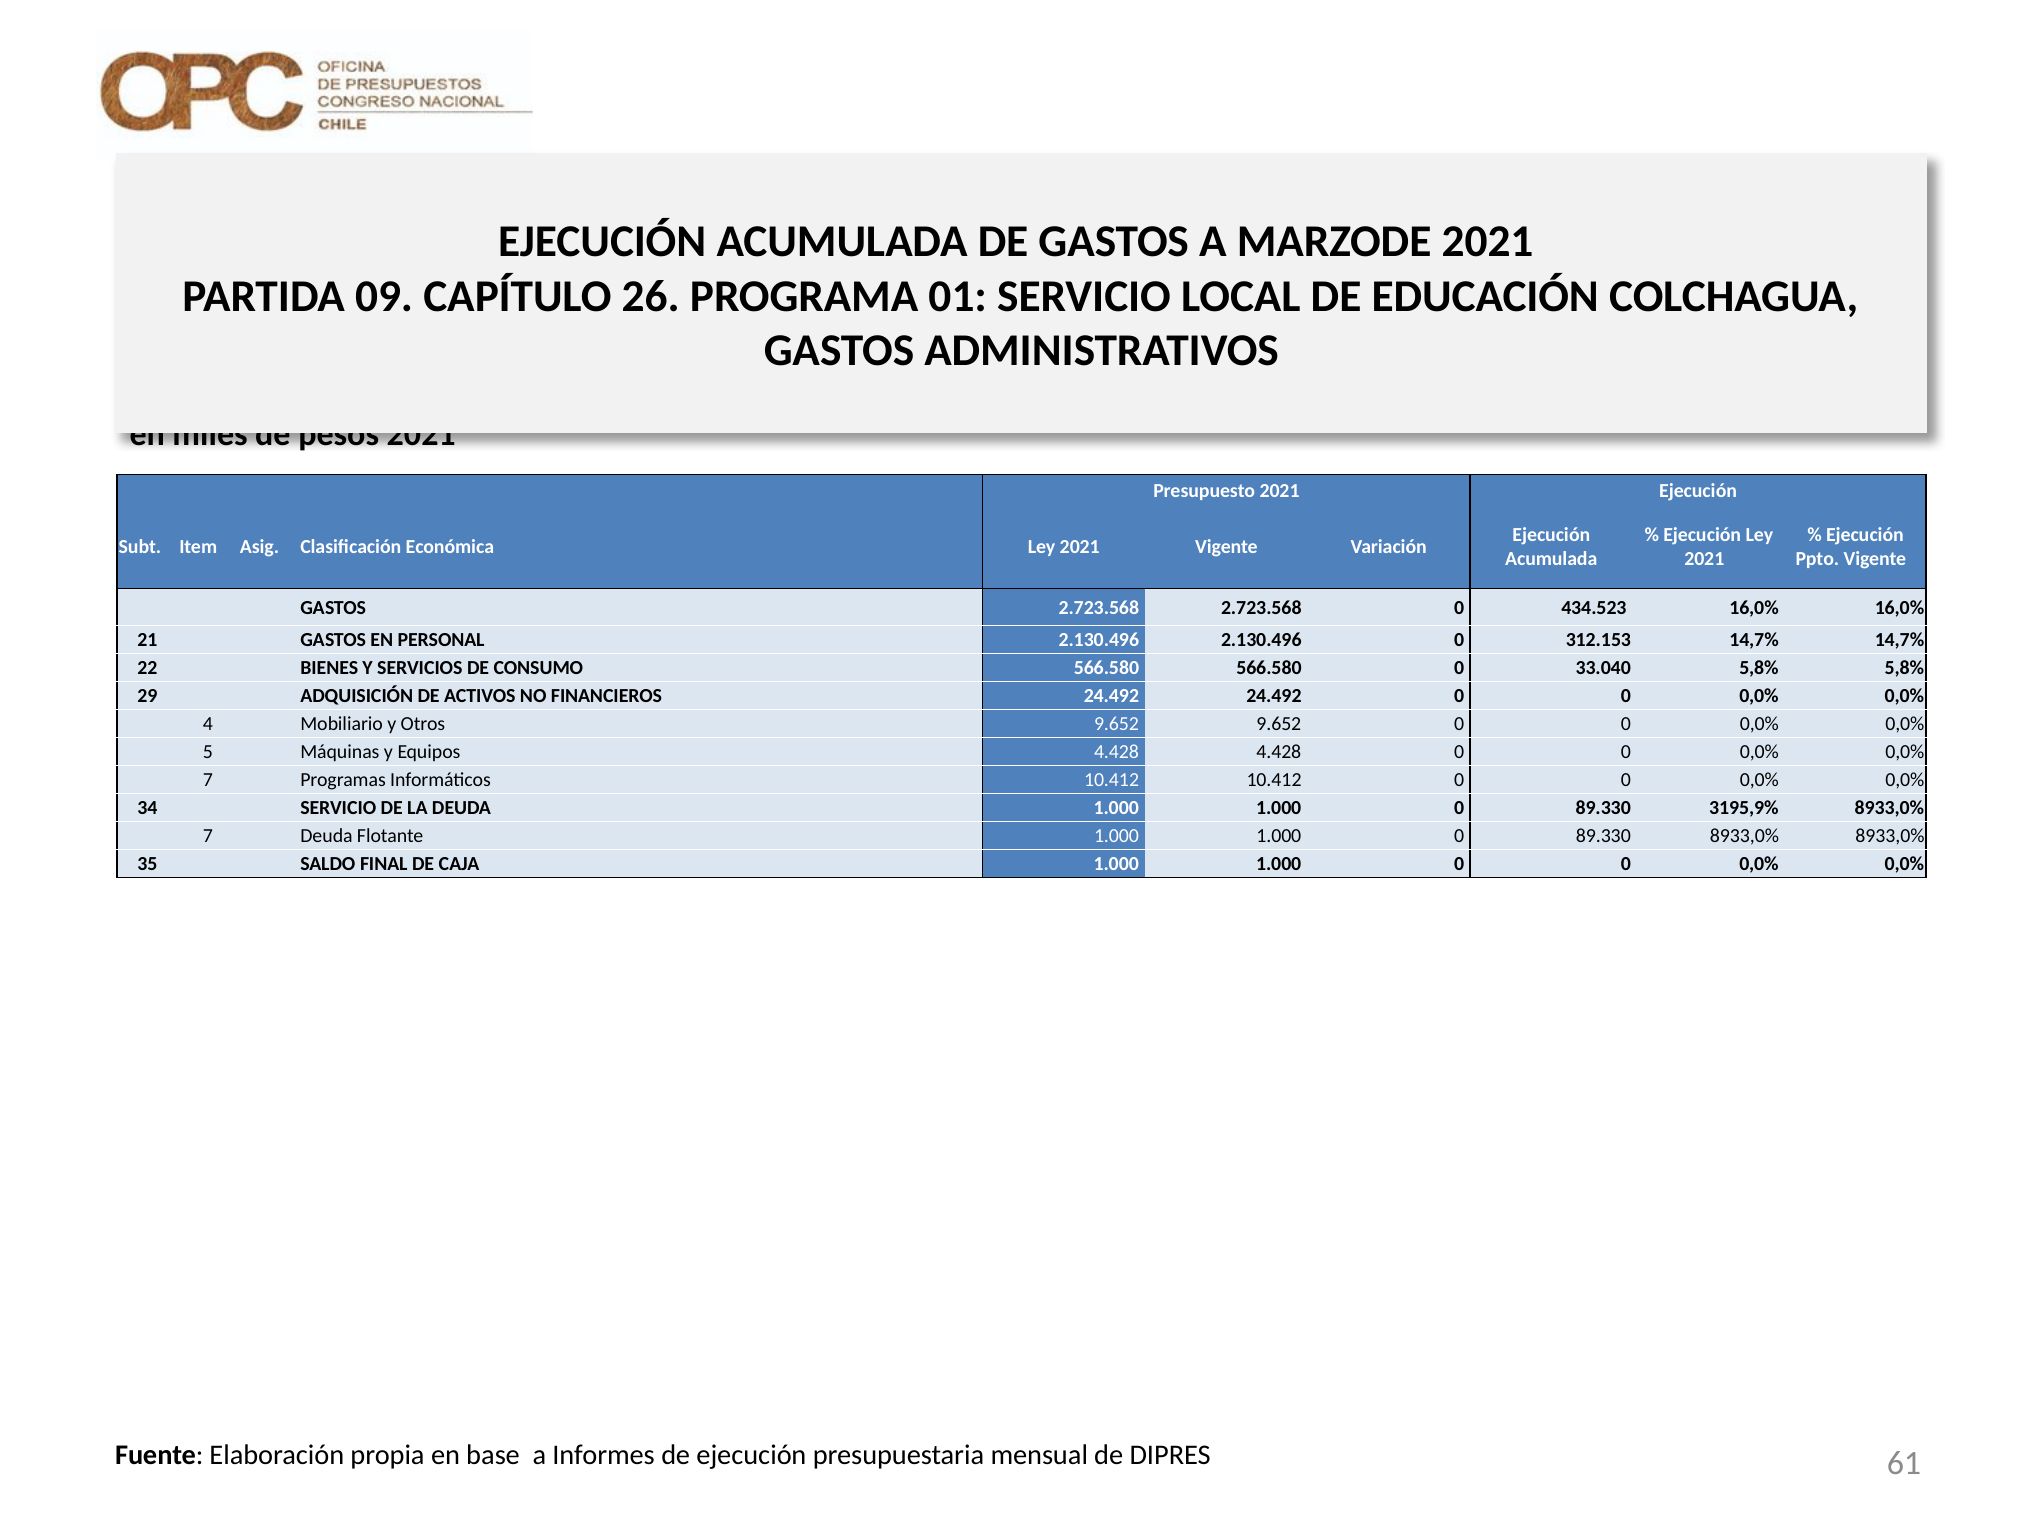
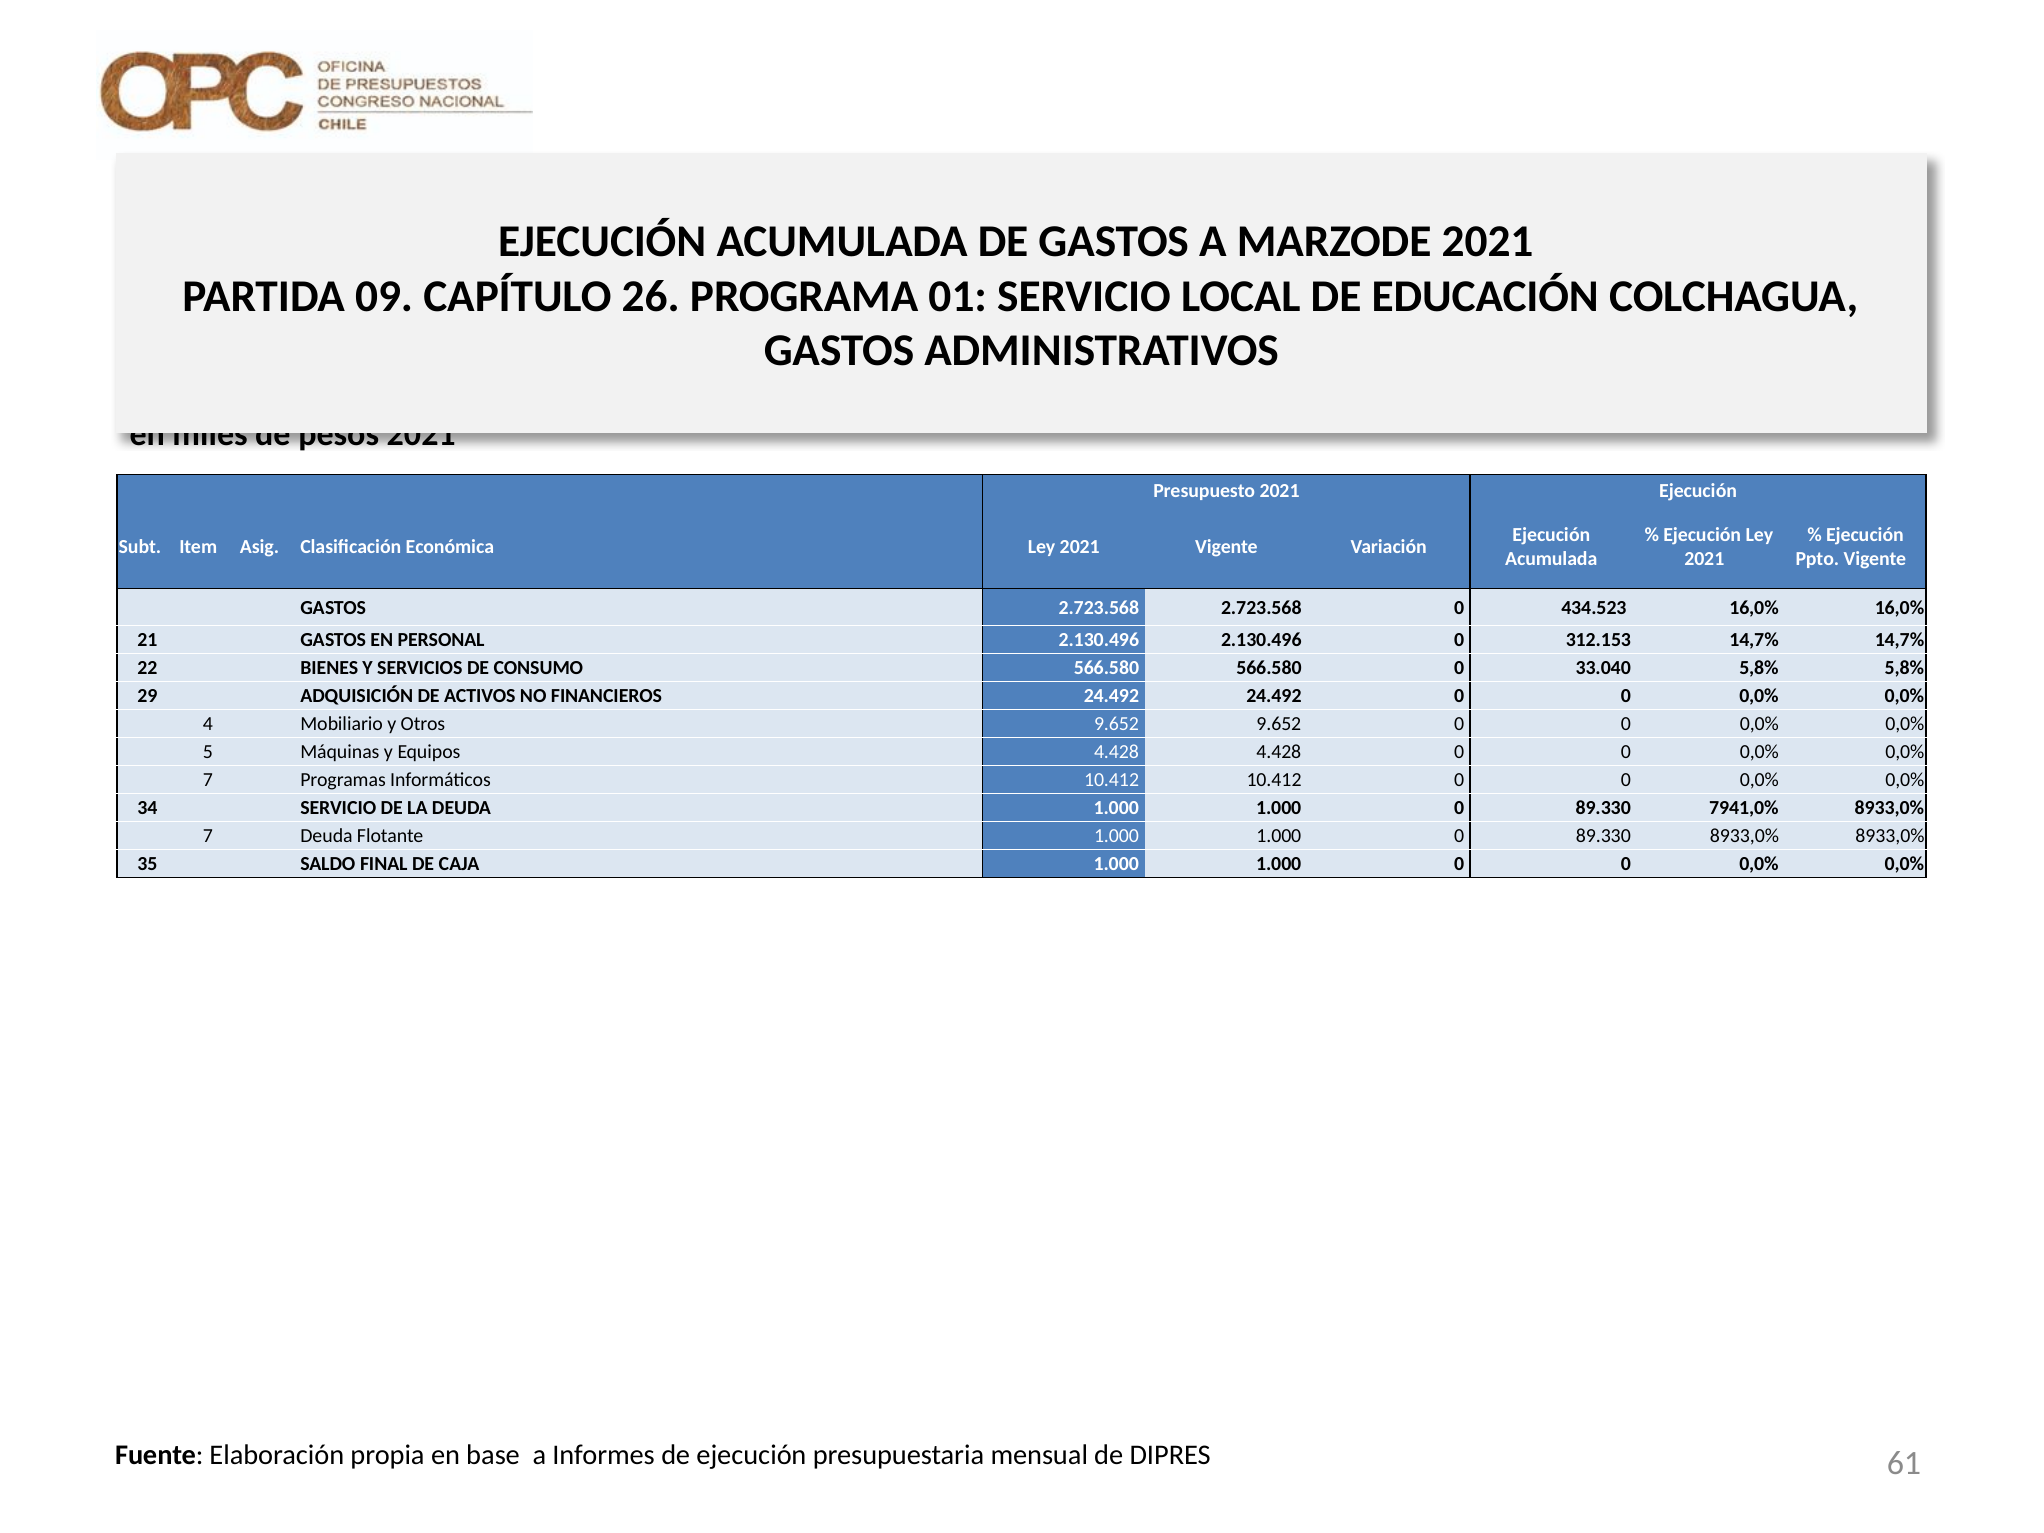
3195,9%: 3195,9% -> 7941,0%
